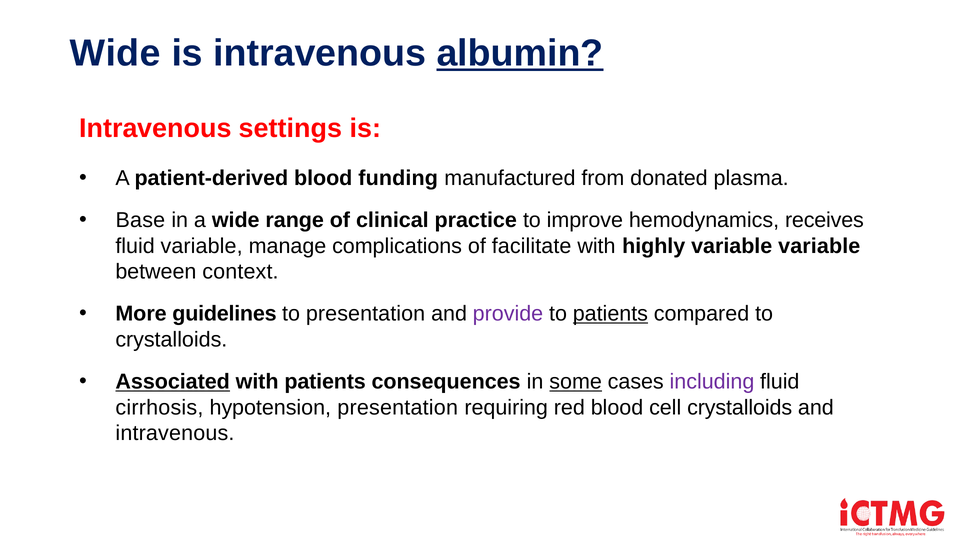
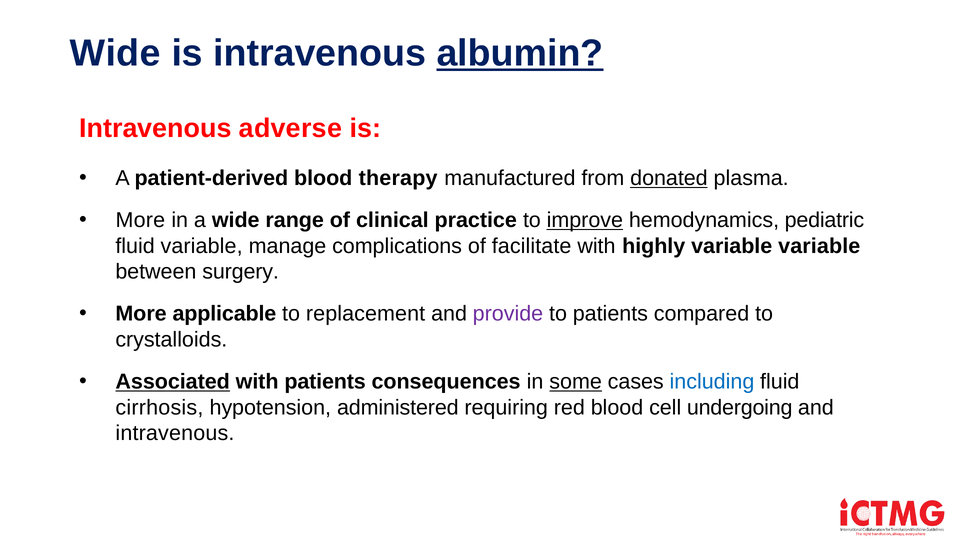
settings: settings -> adverse
funding: funding -> therapy
donated underline: none -> present
Base at (140, 220): Base -> More
improve underline: none -> present
receives: receives -> pediatric
context: context -> surgery
guidelines: guidelines -> applicable
to presentation: presentation -> replacement
patients at (610, 314) underline: present -> none
including colour: purple -> blue
hypotension presentation: presentation -> administered
cell crystalloids: crystalloids -> undergoing
